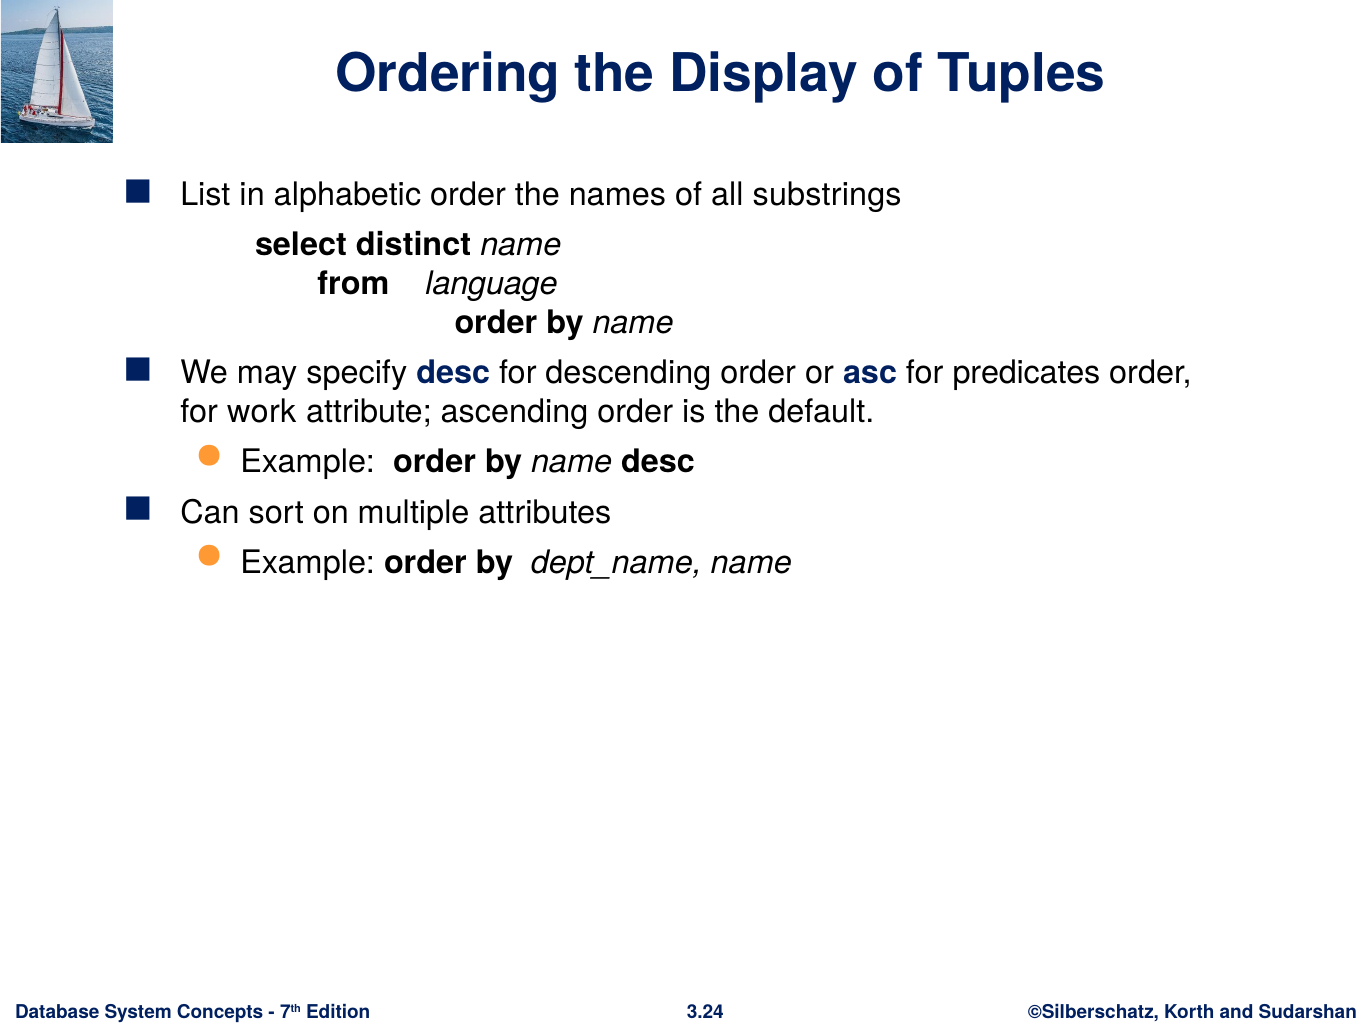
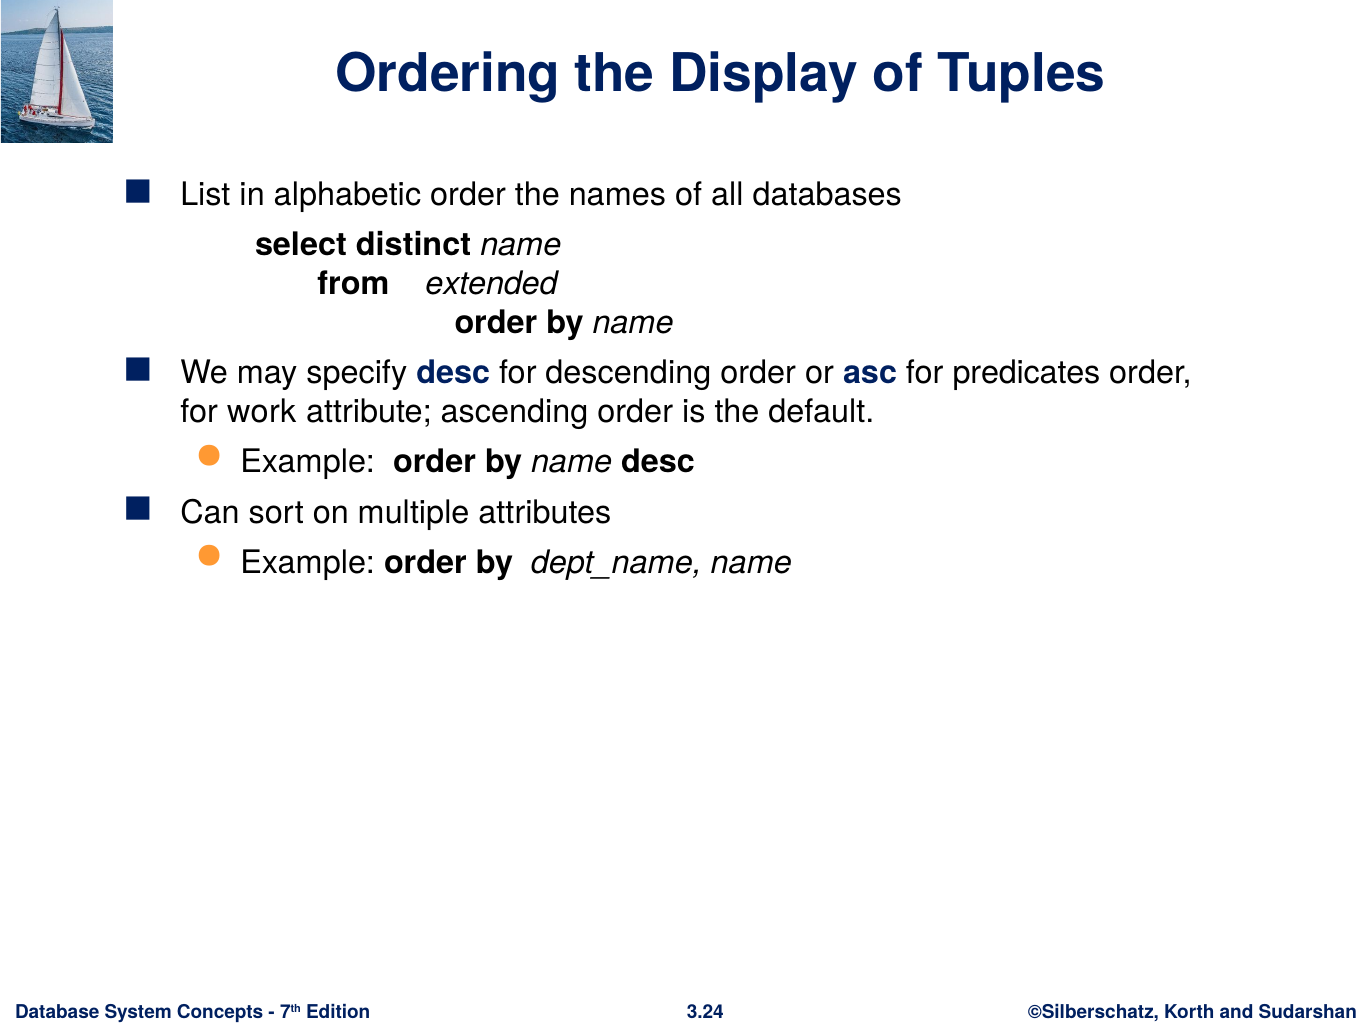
substrings: substrings -> databases
language: language -> extended
